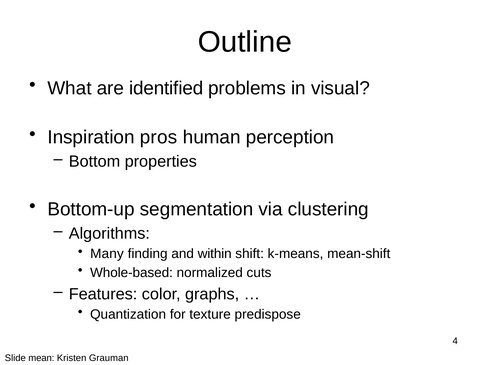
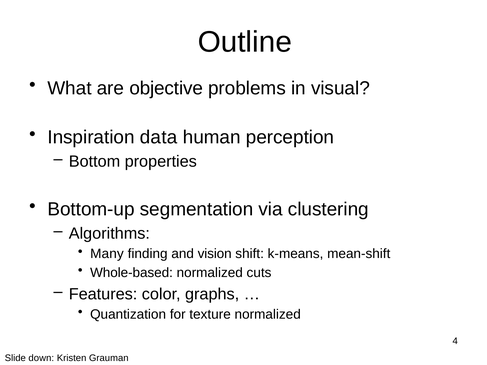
identified: identified -> objective
pros: pros -> data
within: within -> vision
texture predispose: predispose -> normalized
mean: mean -> down
